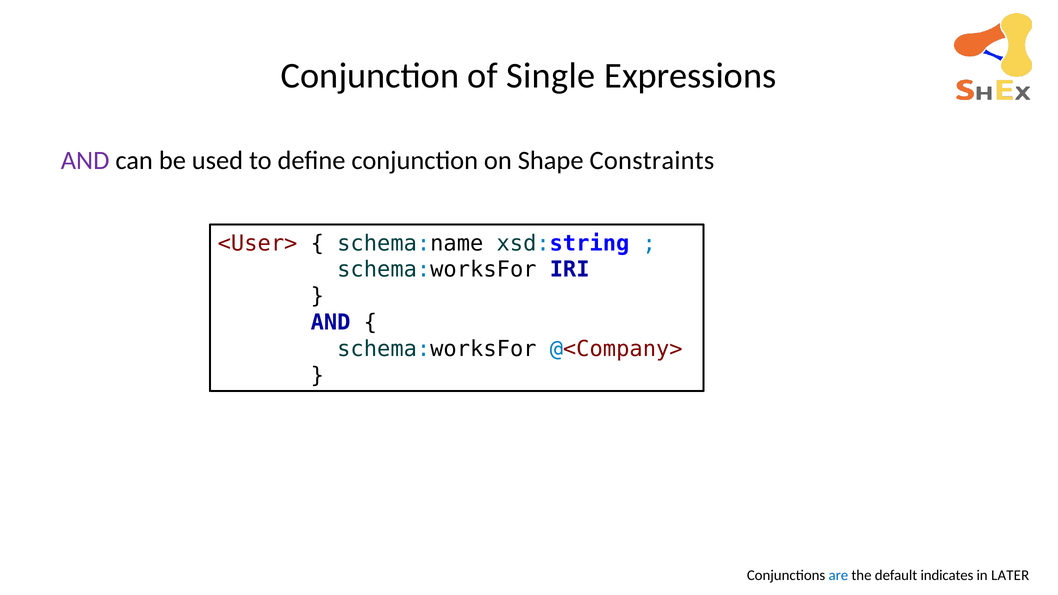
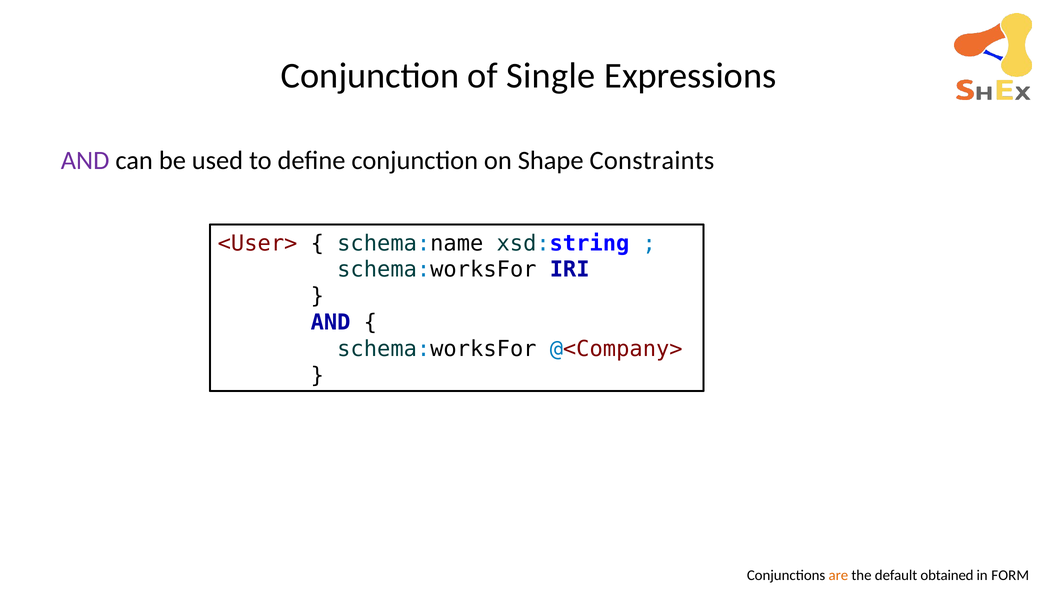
are colour: blue -> orange
indicates: indicates -> obtained
LATER: LATER -> FORM
